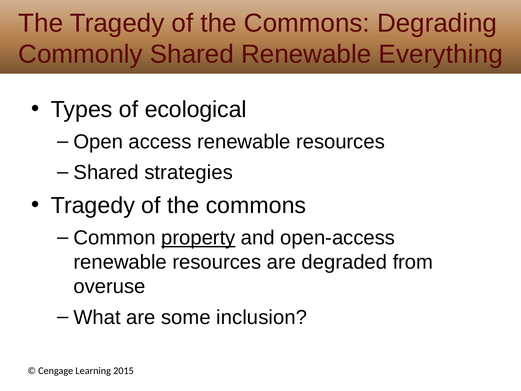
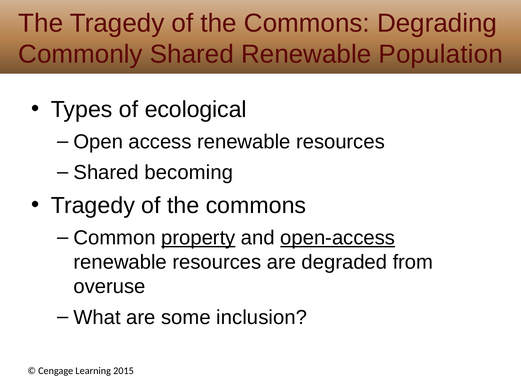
Everything: Everything -> Population
strategies: strategies -> becoming
open-access underline: none -> present
